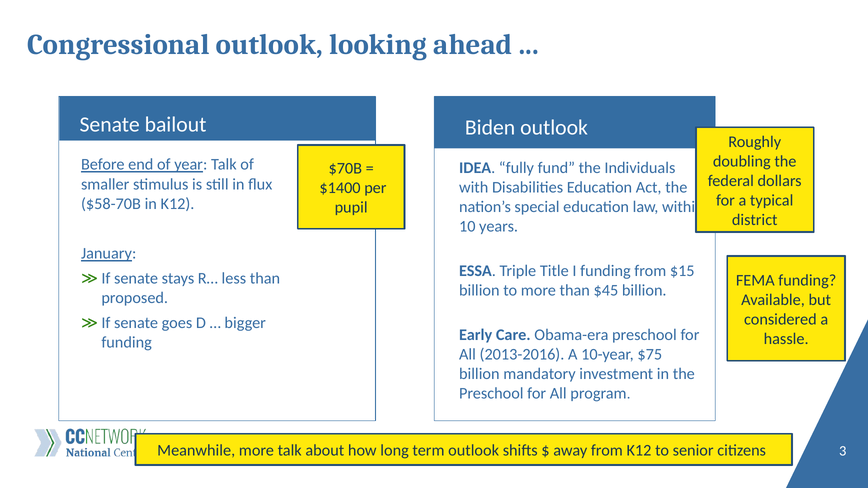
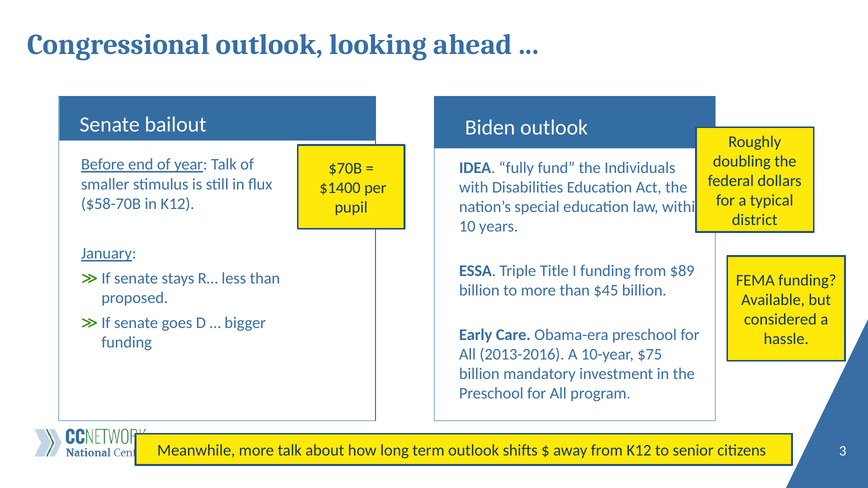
$15: $15 -> $89
